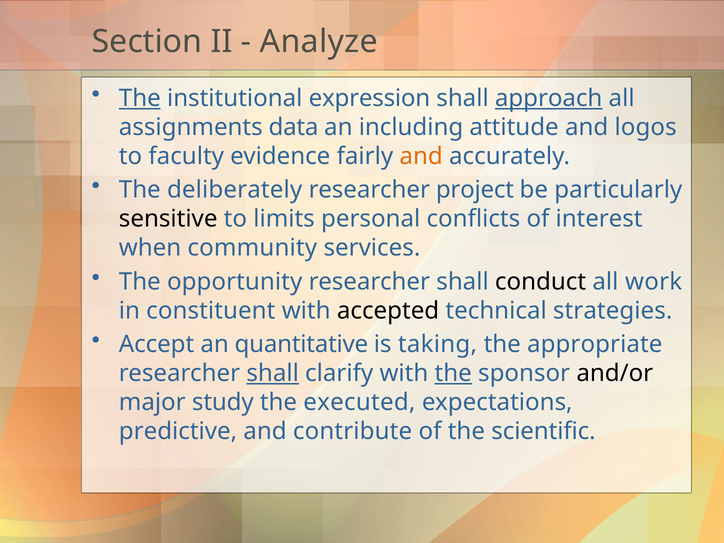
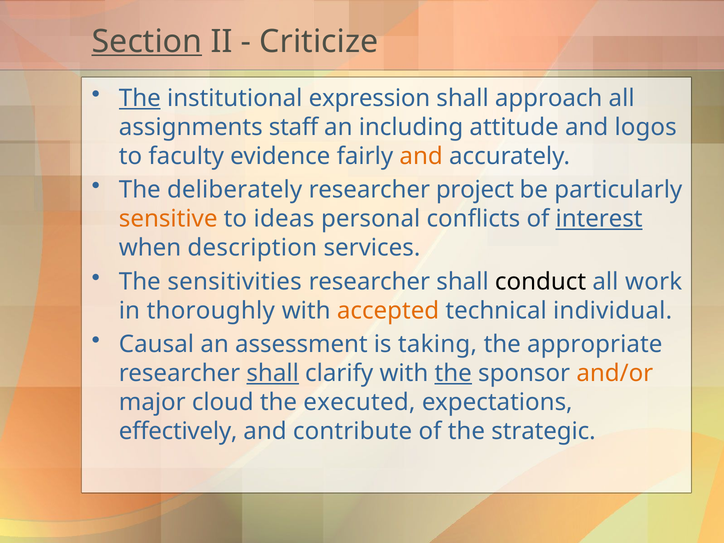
Section underline: none -> present
Analyze: Analyze -> Criticize
approach underline: present -> none
data: data -> staff
sensitive colour: black -> orange
limits: limits -> ideas
interest underline: none -> present
community: community -> description
opportunity: opportunity -> sensitivities
constituent: constituent -> thoroughly
accepted colour: black -> orange
strategies: strategies -> individual
Accept: Accept -> Causal
quantitative: quantitative -> assessment
and/or colour: black -> orange
study: study -> cloud
predictive: predictive -> effectively
scientific: scientific -> strategic
